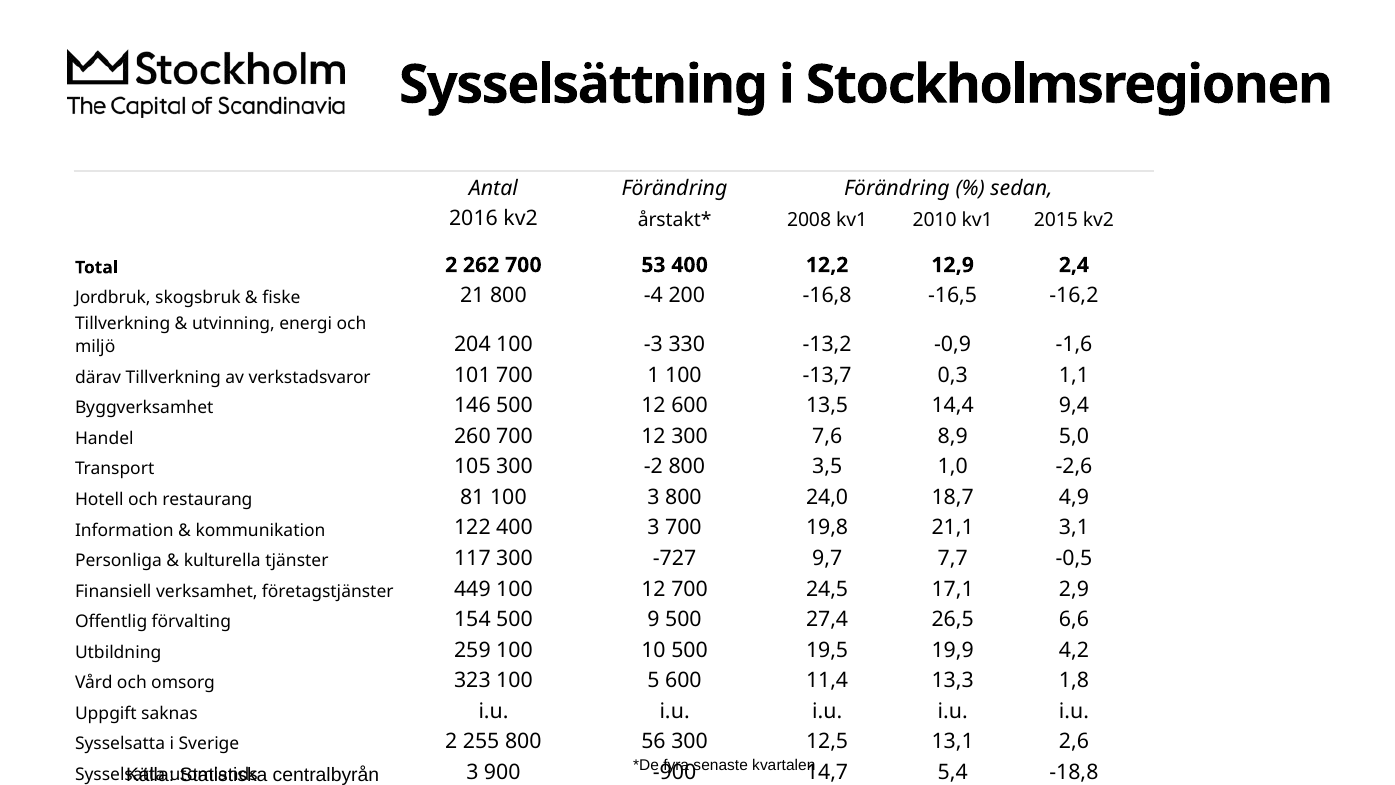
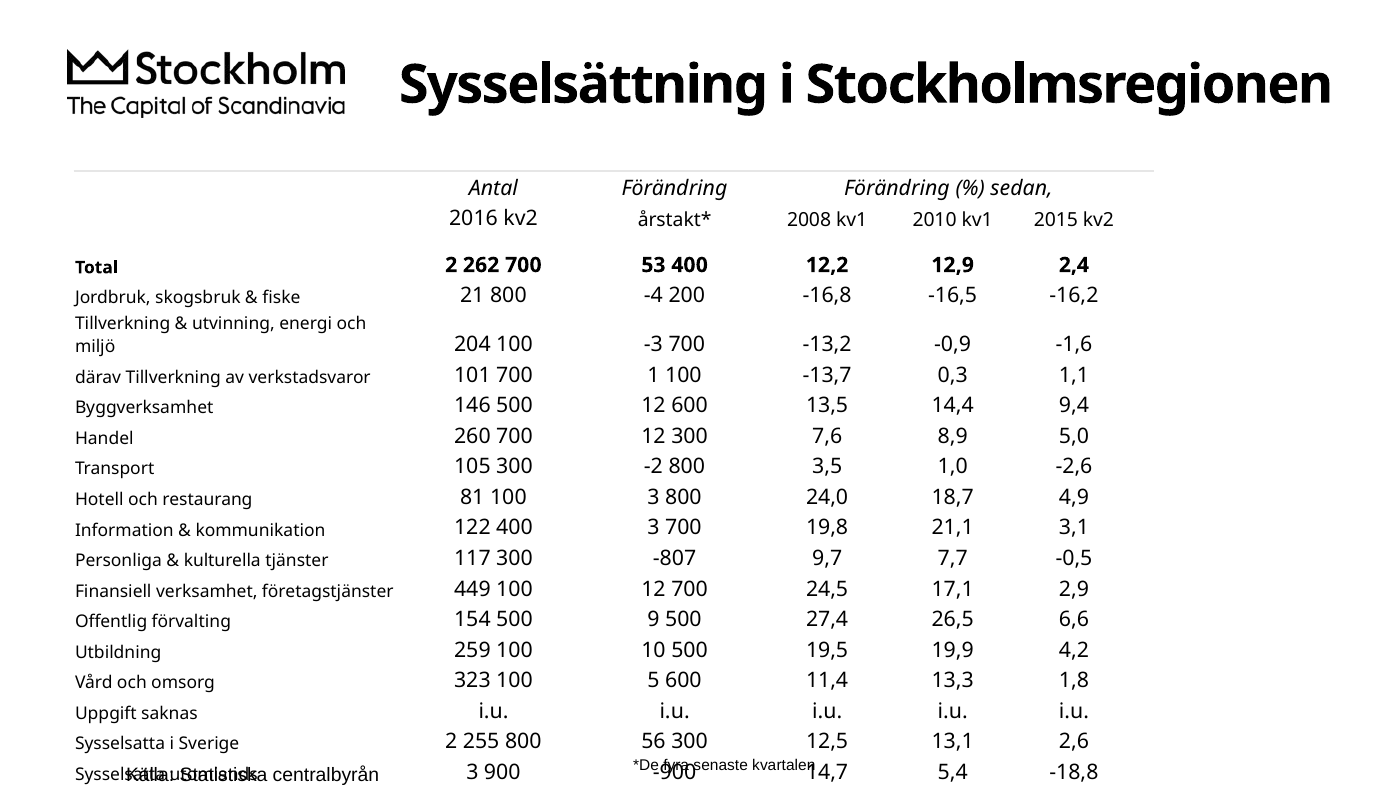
-3 330: 330 -> 700
-727: -727 -> -807
